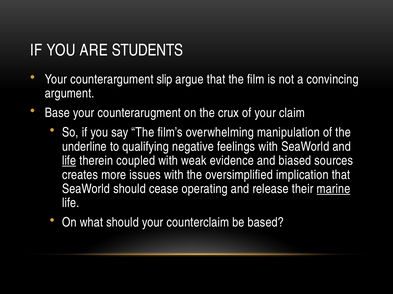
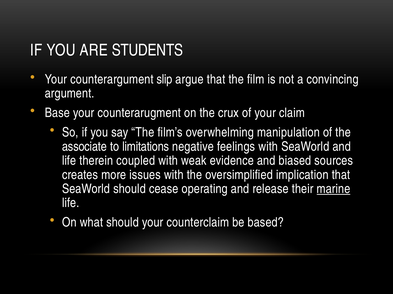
underline: underline -> associate
qualifying: qualifying -> limitations
life at (69, 161) underline: present -> none
